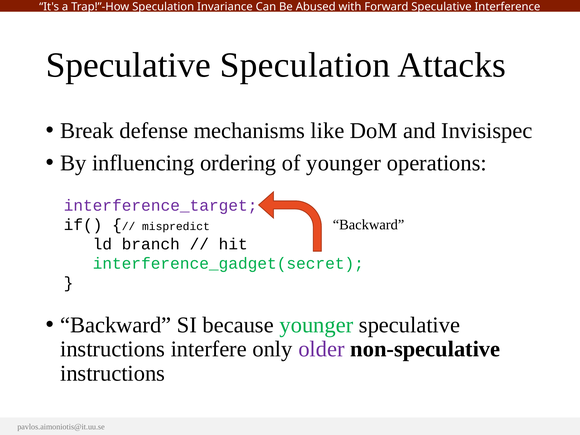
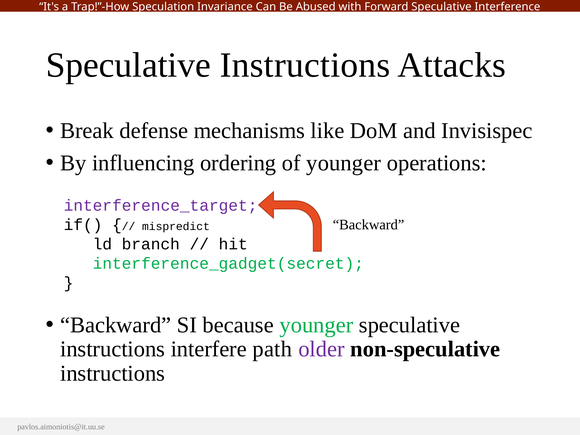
Speculation at (305, 65): Speculation -> Instructions
only: only -> path
